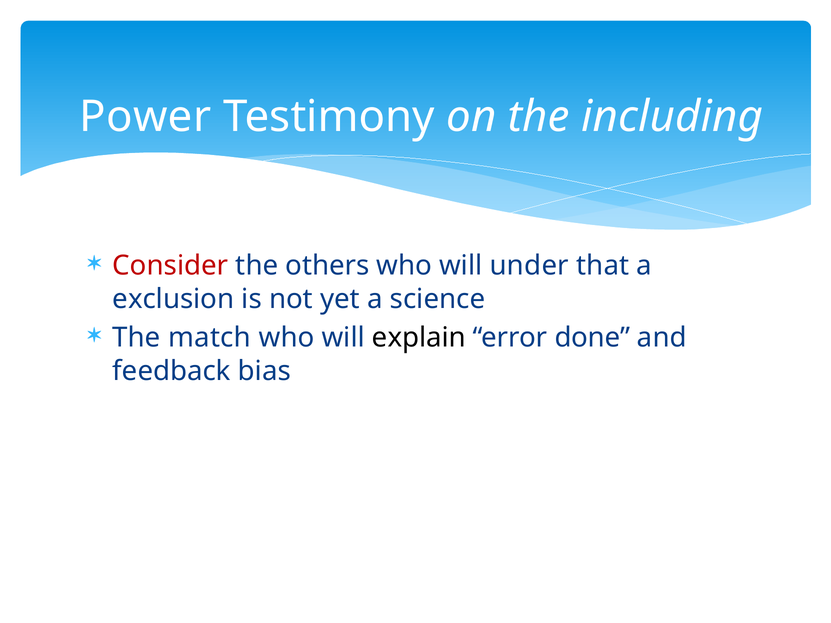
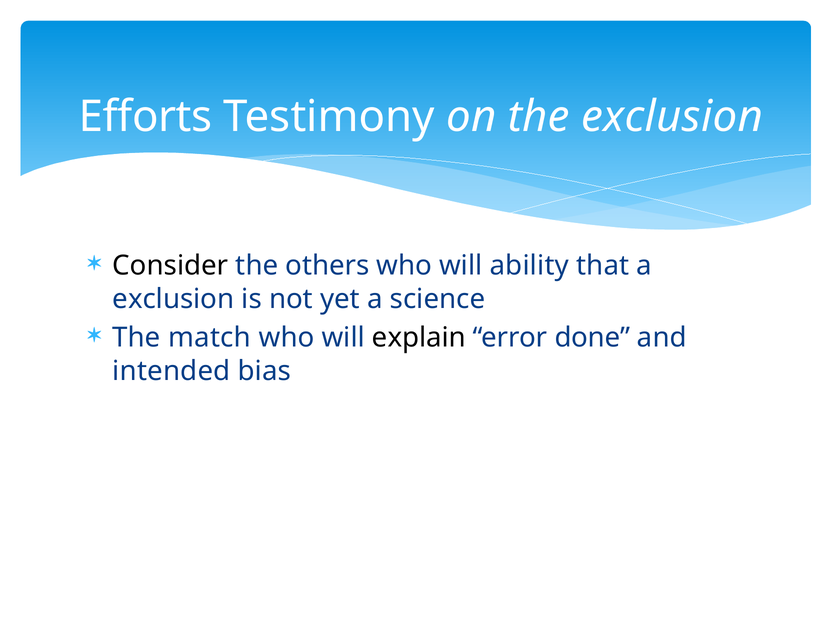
Power: Power -> Efforts
the including: including -> exclusion
Consider colour: red -> black
under: under -> ability
feedback: feedback -> intended
